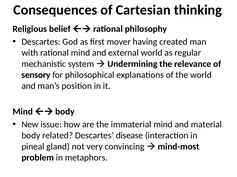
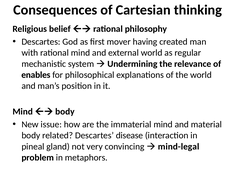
sensory: sensory -> enables
mind-most: mind-most -> mind-legal
